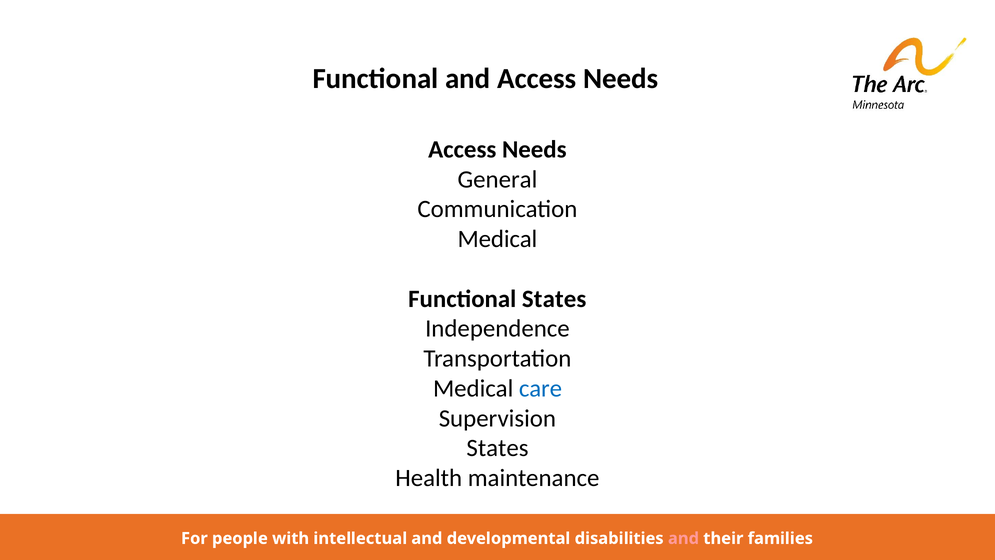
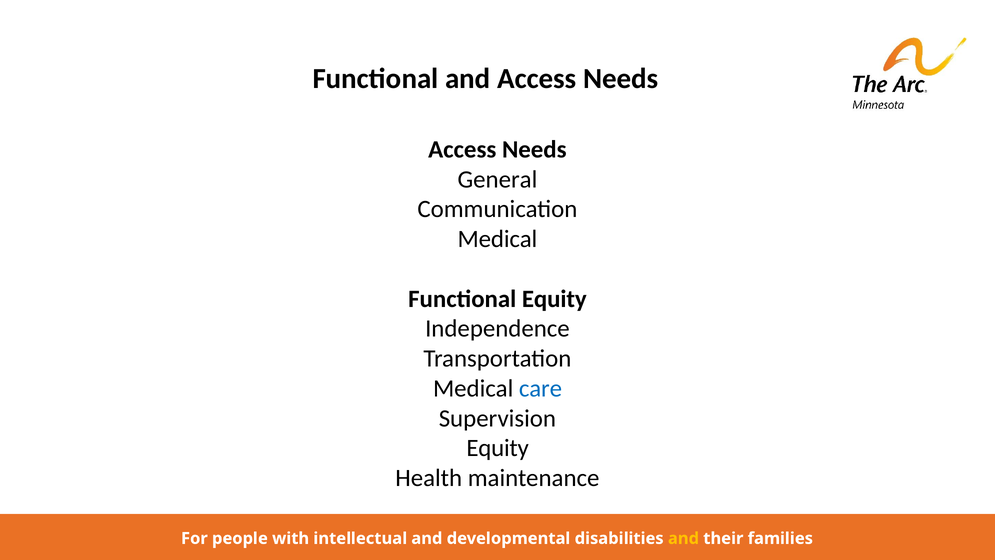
Functional States: States -> Equity
States at (497, 448): States -> Equity
and at (684, 538) colour: pink -> yellow
